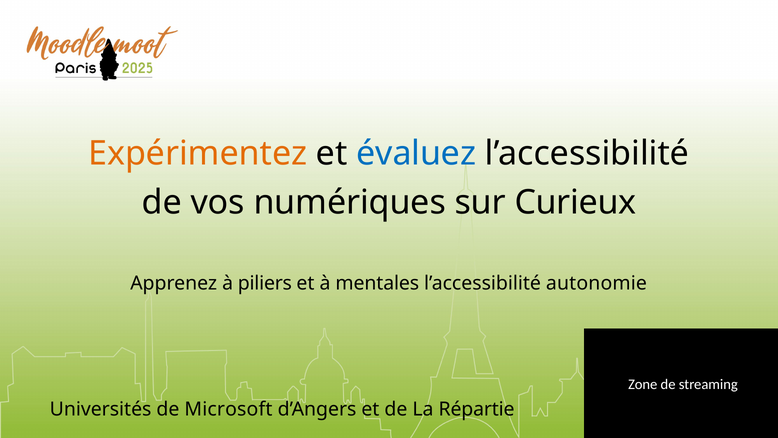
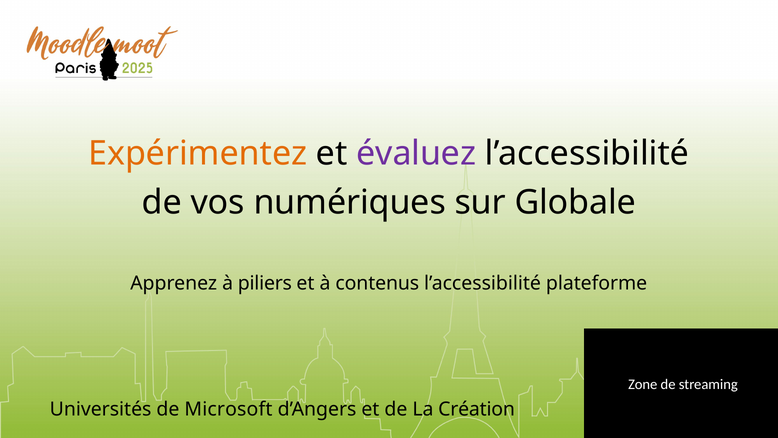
évaluez colour: blue -> purple
Curieux: Curieux -> Globale
mentales: mentales -> contenus
autonomie: autonomie -> plateforme
Répartie: Répartie -> Création
